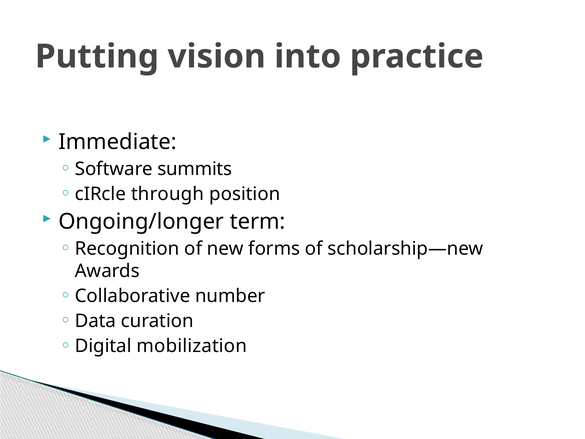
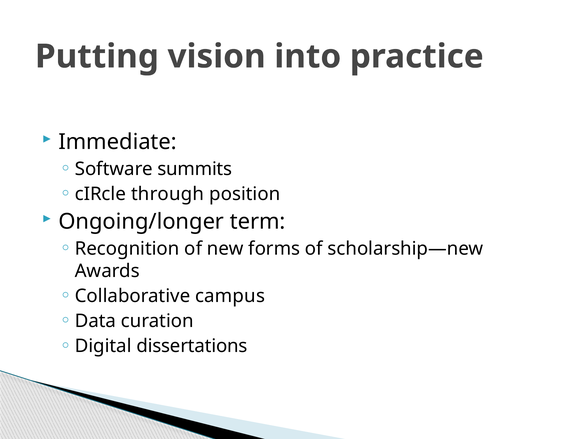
number: number -> campus
mobilization: mobilization -> dissertations
